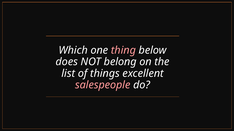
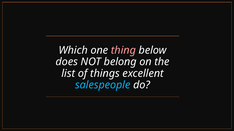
salespeople colour: pink -> light blue
